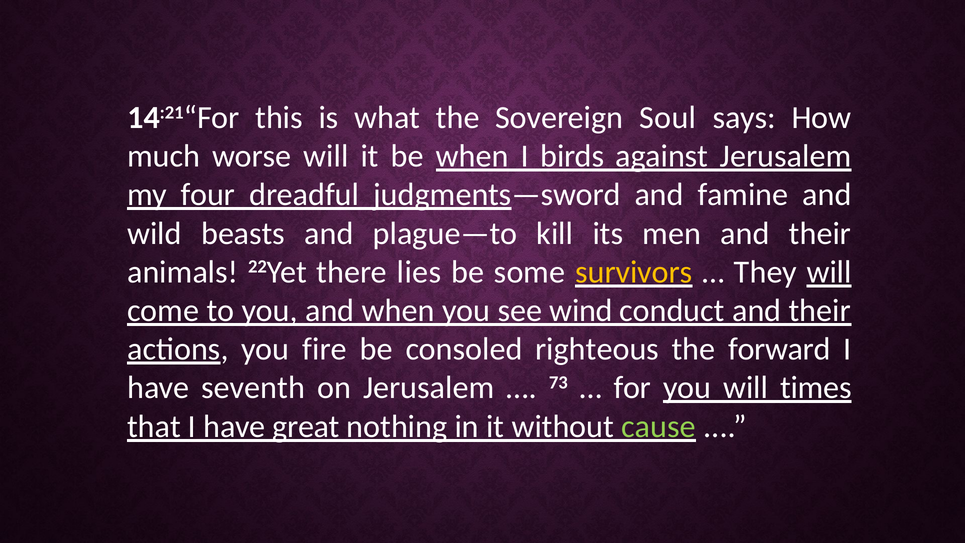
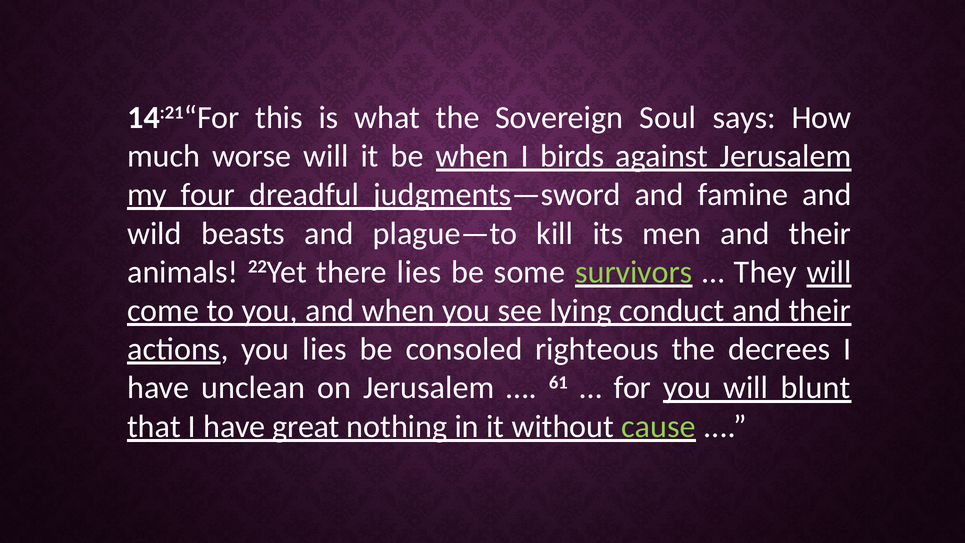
survivors colour: yellow -> light green
wind: wind -> lying
you fire: fire -> lies
forward: forward -> decrees
seventh: seventh -> unclean
73: 73 -> 61
times: times -> blunt
